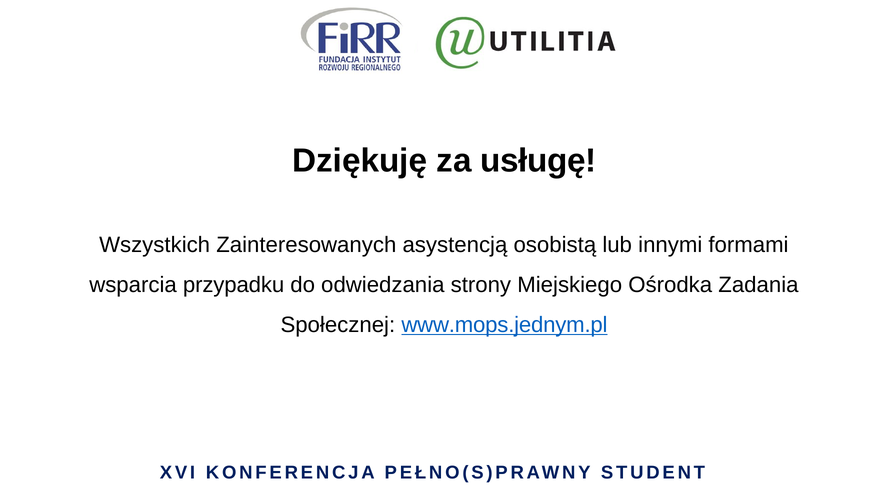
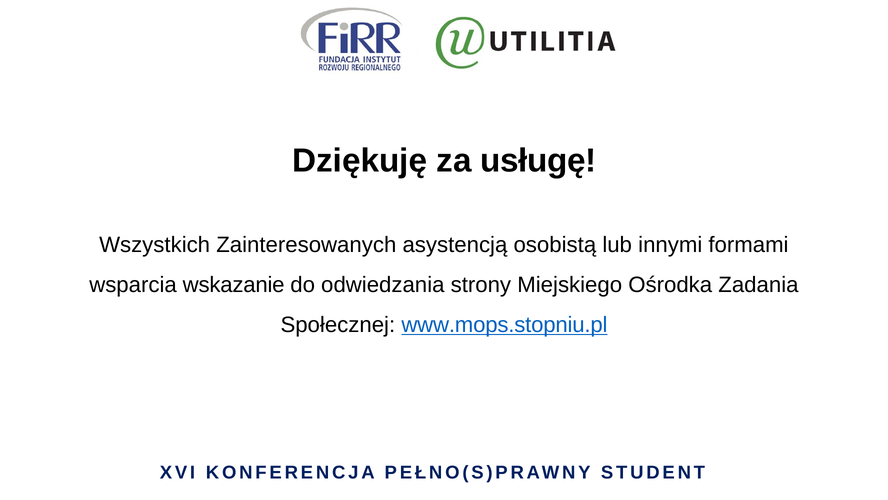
przypadku: przypadku -> wskazanie
www.mops.jednym.pl: www.mops.jednym.pl -> www.mops.stopniu.pl
